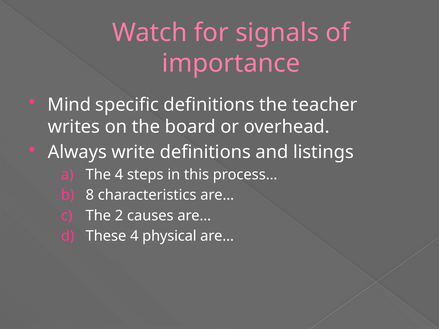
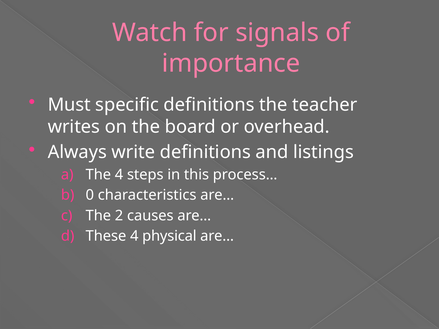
Mind: Mind -> Must
8: 8 -> 0
